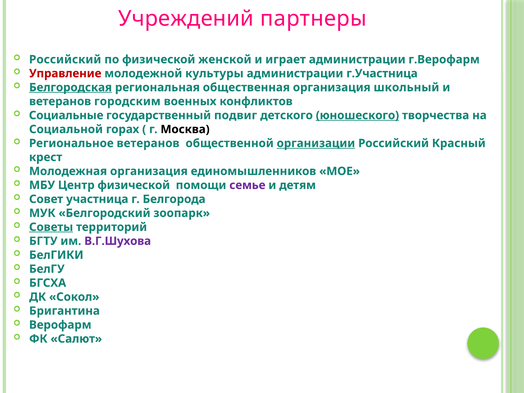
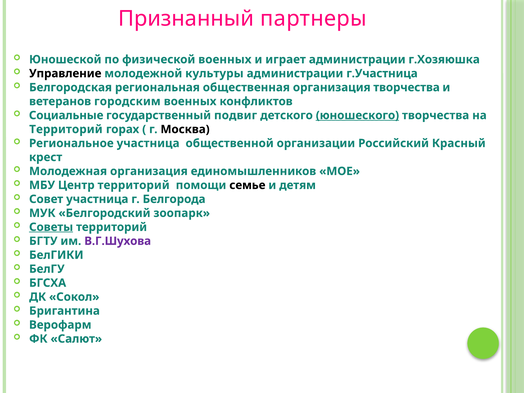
Учреждений: Учреждений -> Признанный
Российский at (65, 59): Российский -> Юношеской
физической женской: женской -> военных
г.Верофарм: г.Верофарм -> г.Хозяюшка
Управление colour: red -> black
Белгородская underline: present -> none
организация школьный: школьный -> творчества
Социальной at (66, 129): Социальной -> Территорий
Региональное ветеранов: ветеранов -> участница
организации underline: present -> none
Центр физической: физической -> территорий
семье colour: purple -> black
